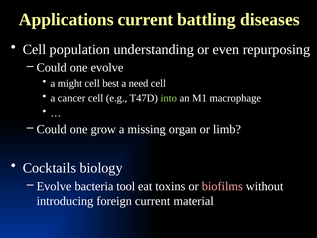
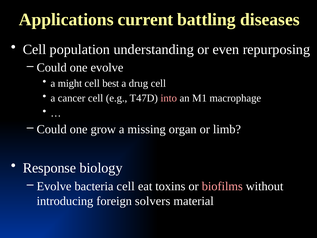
need: need -> drug
into colour: light green -> pink
Cocktails: Cocktails -> Response
bacteria tool: tool -> cell
foreign current: current -> solvers
